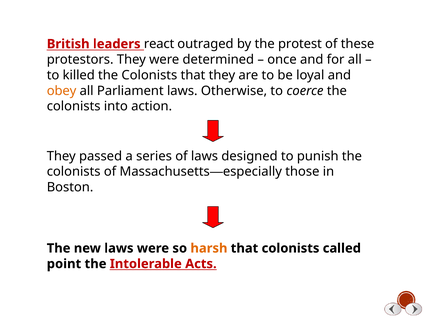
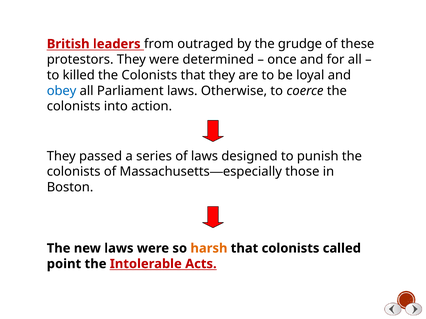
react: react -> from
protest: protest -> grudge
obey colour: orange -> blue
